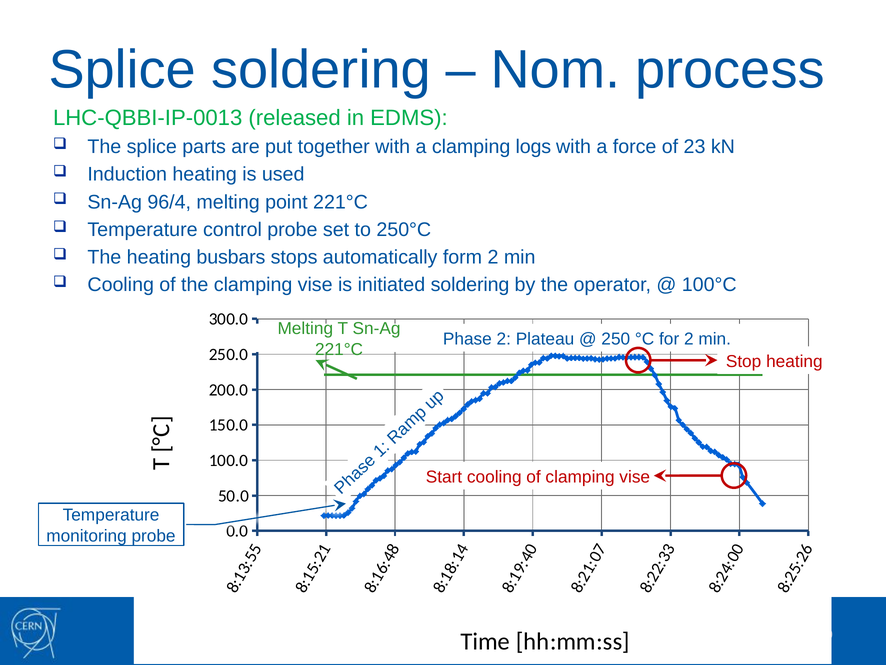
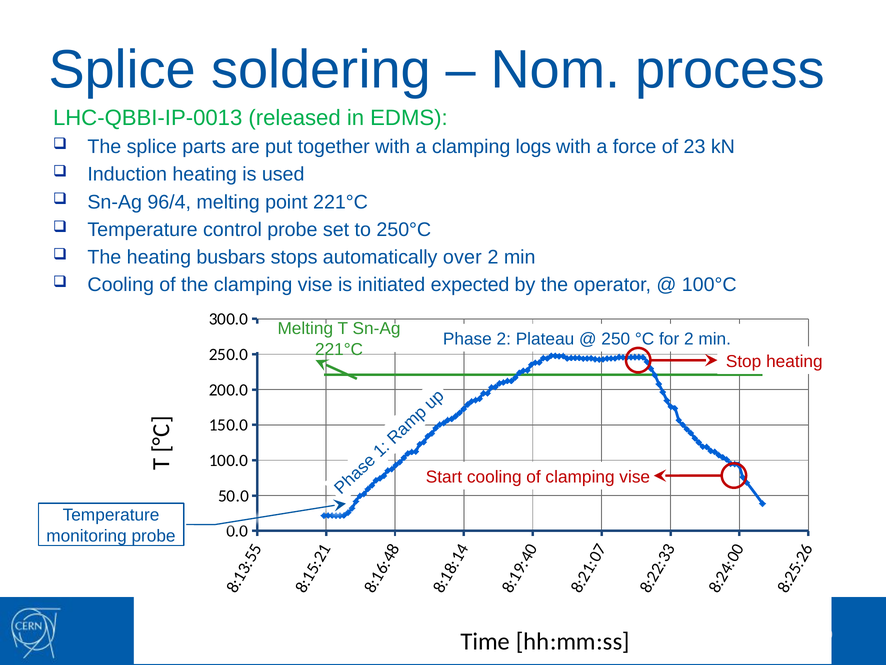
form: form -> over
initiated soldering: soldering -> expected
